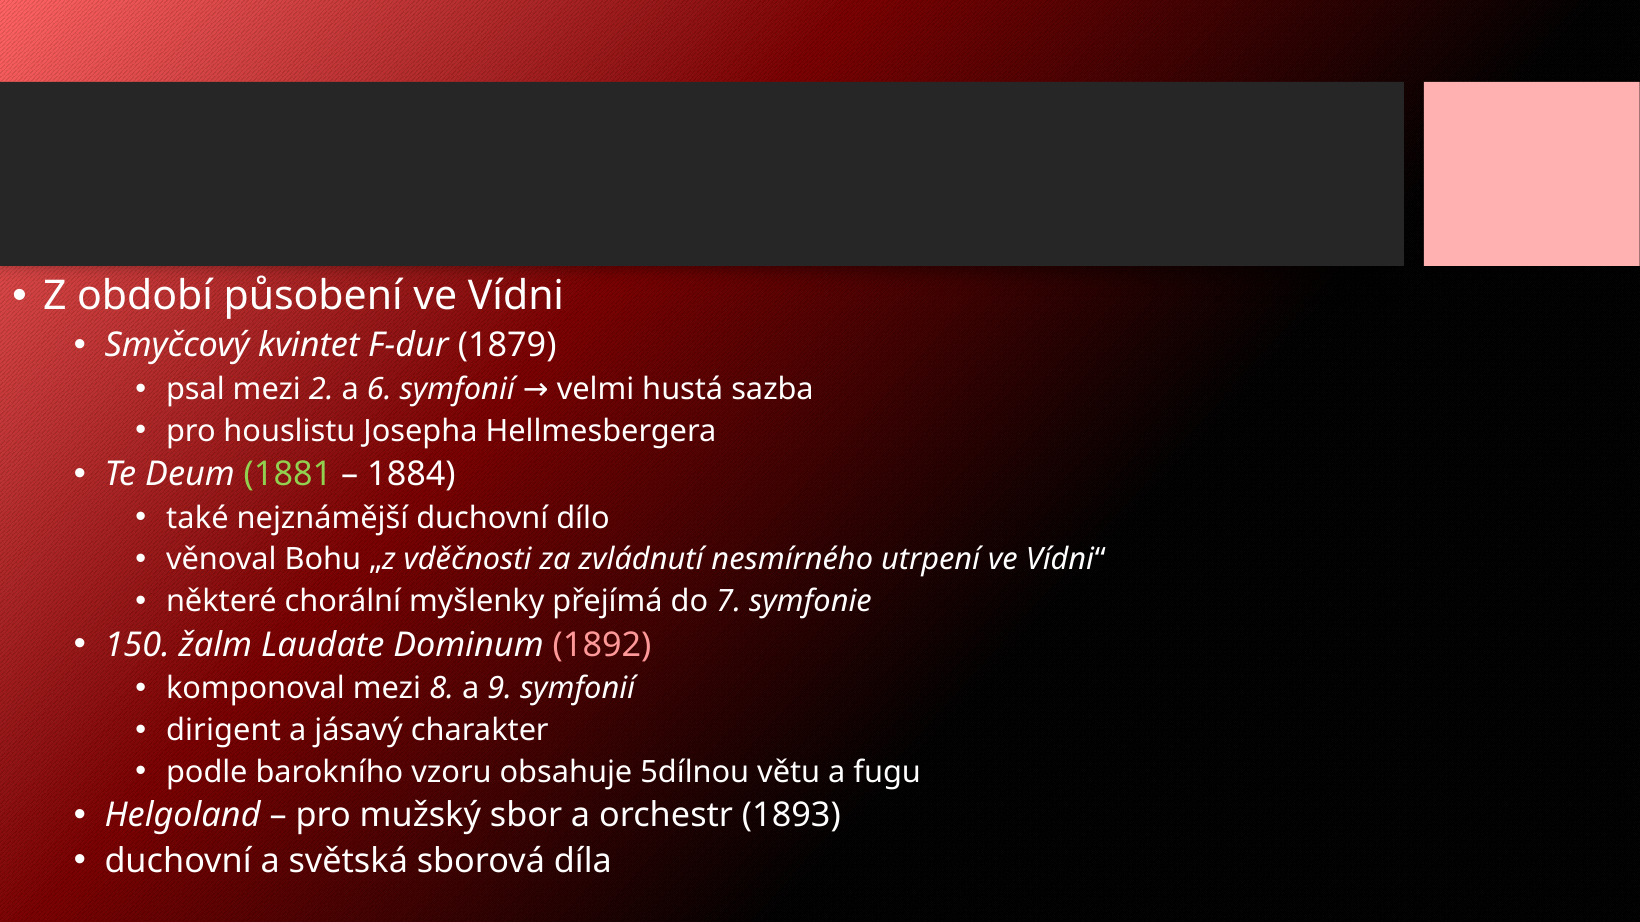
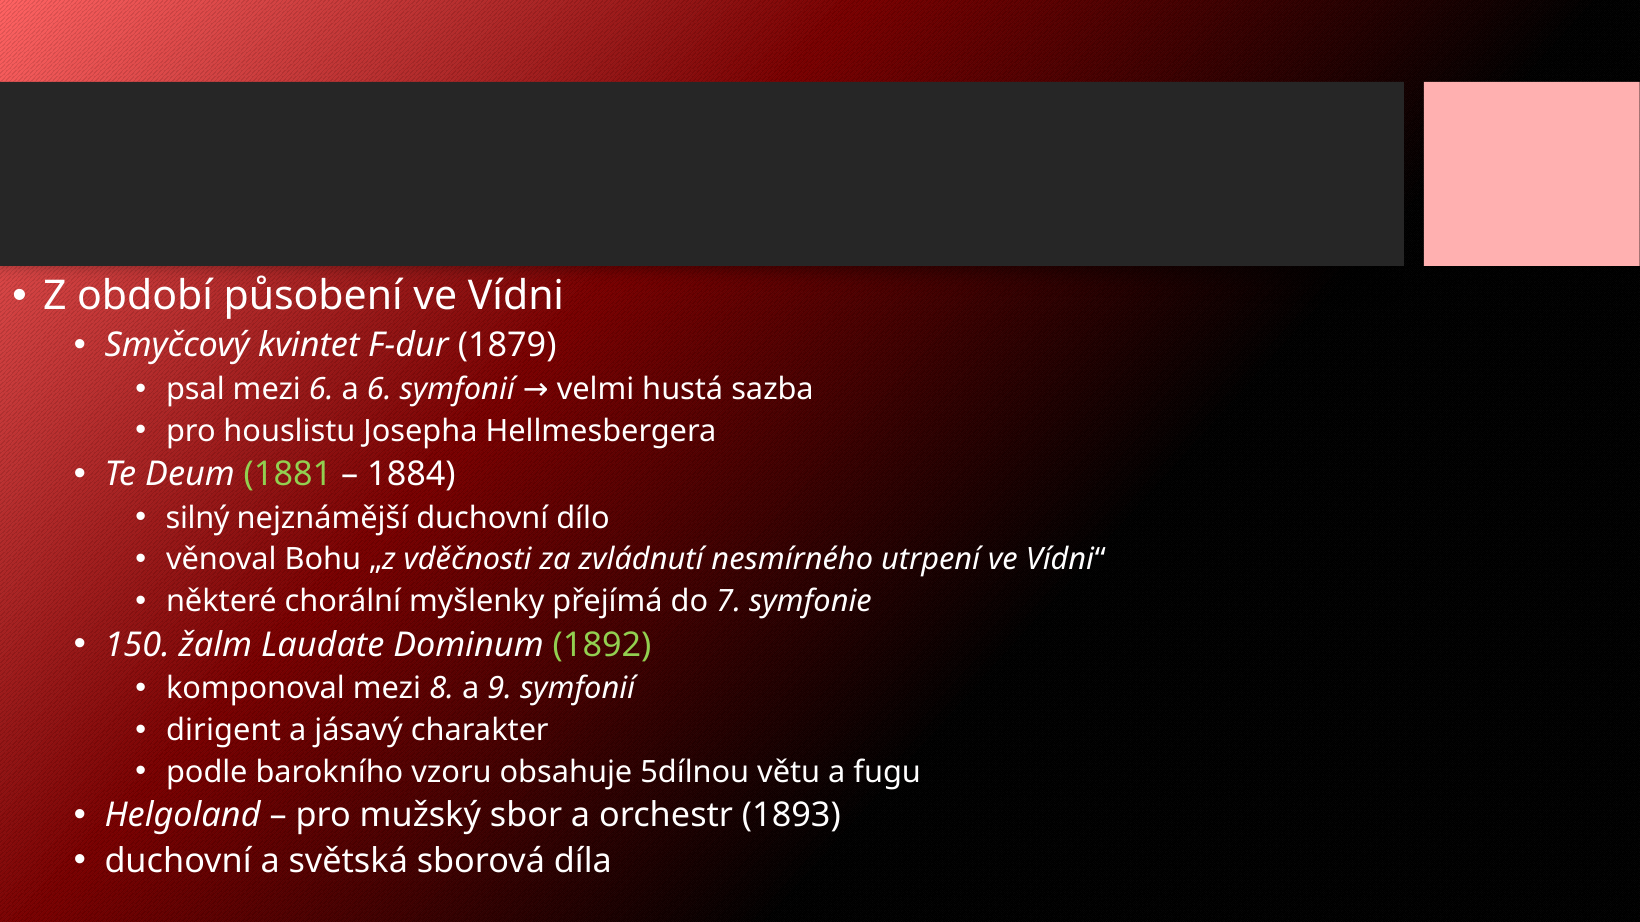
mezi 2: 2 -> 6
také: také -> silný
1892 colour: pink -> light green
